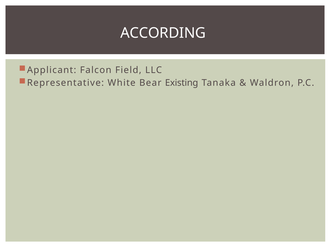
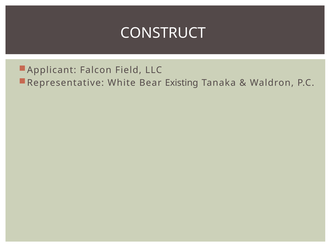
ACCORDING: ACCORDING -> CONSTRUCT
